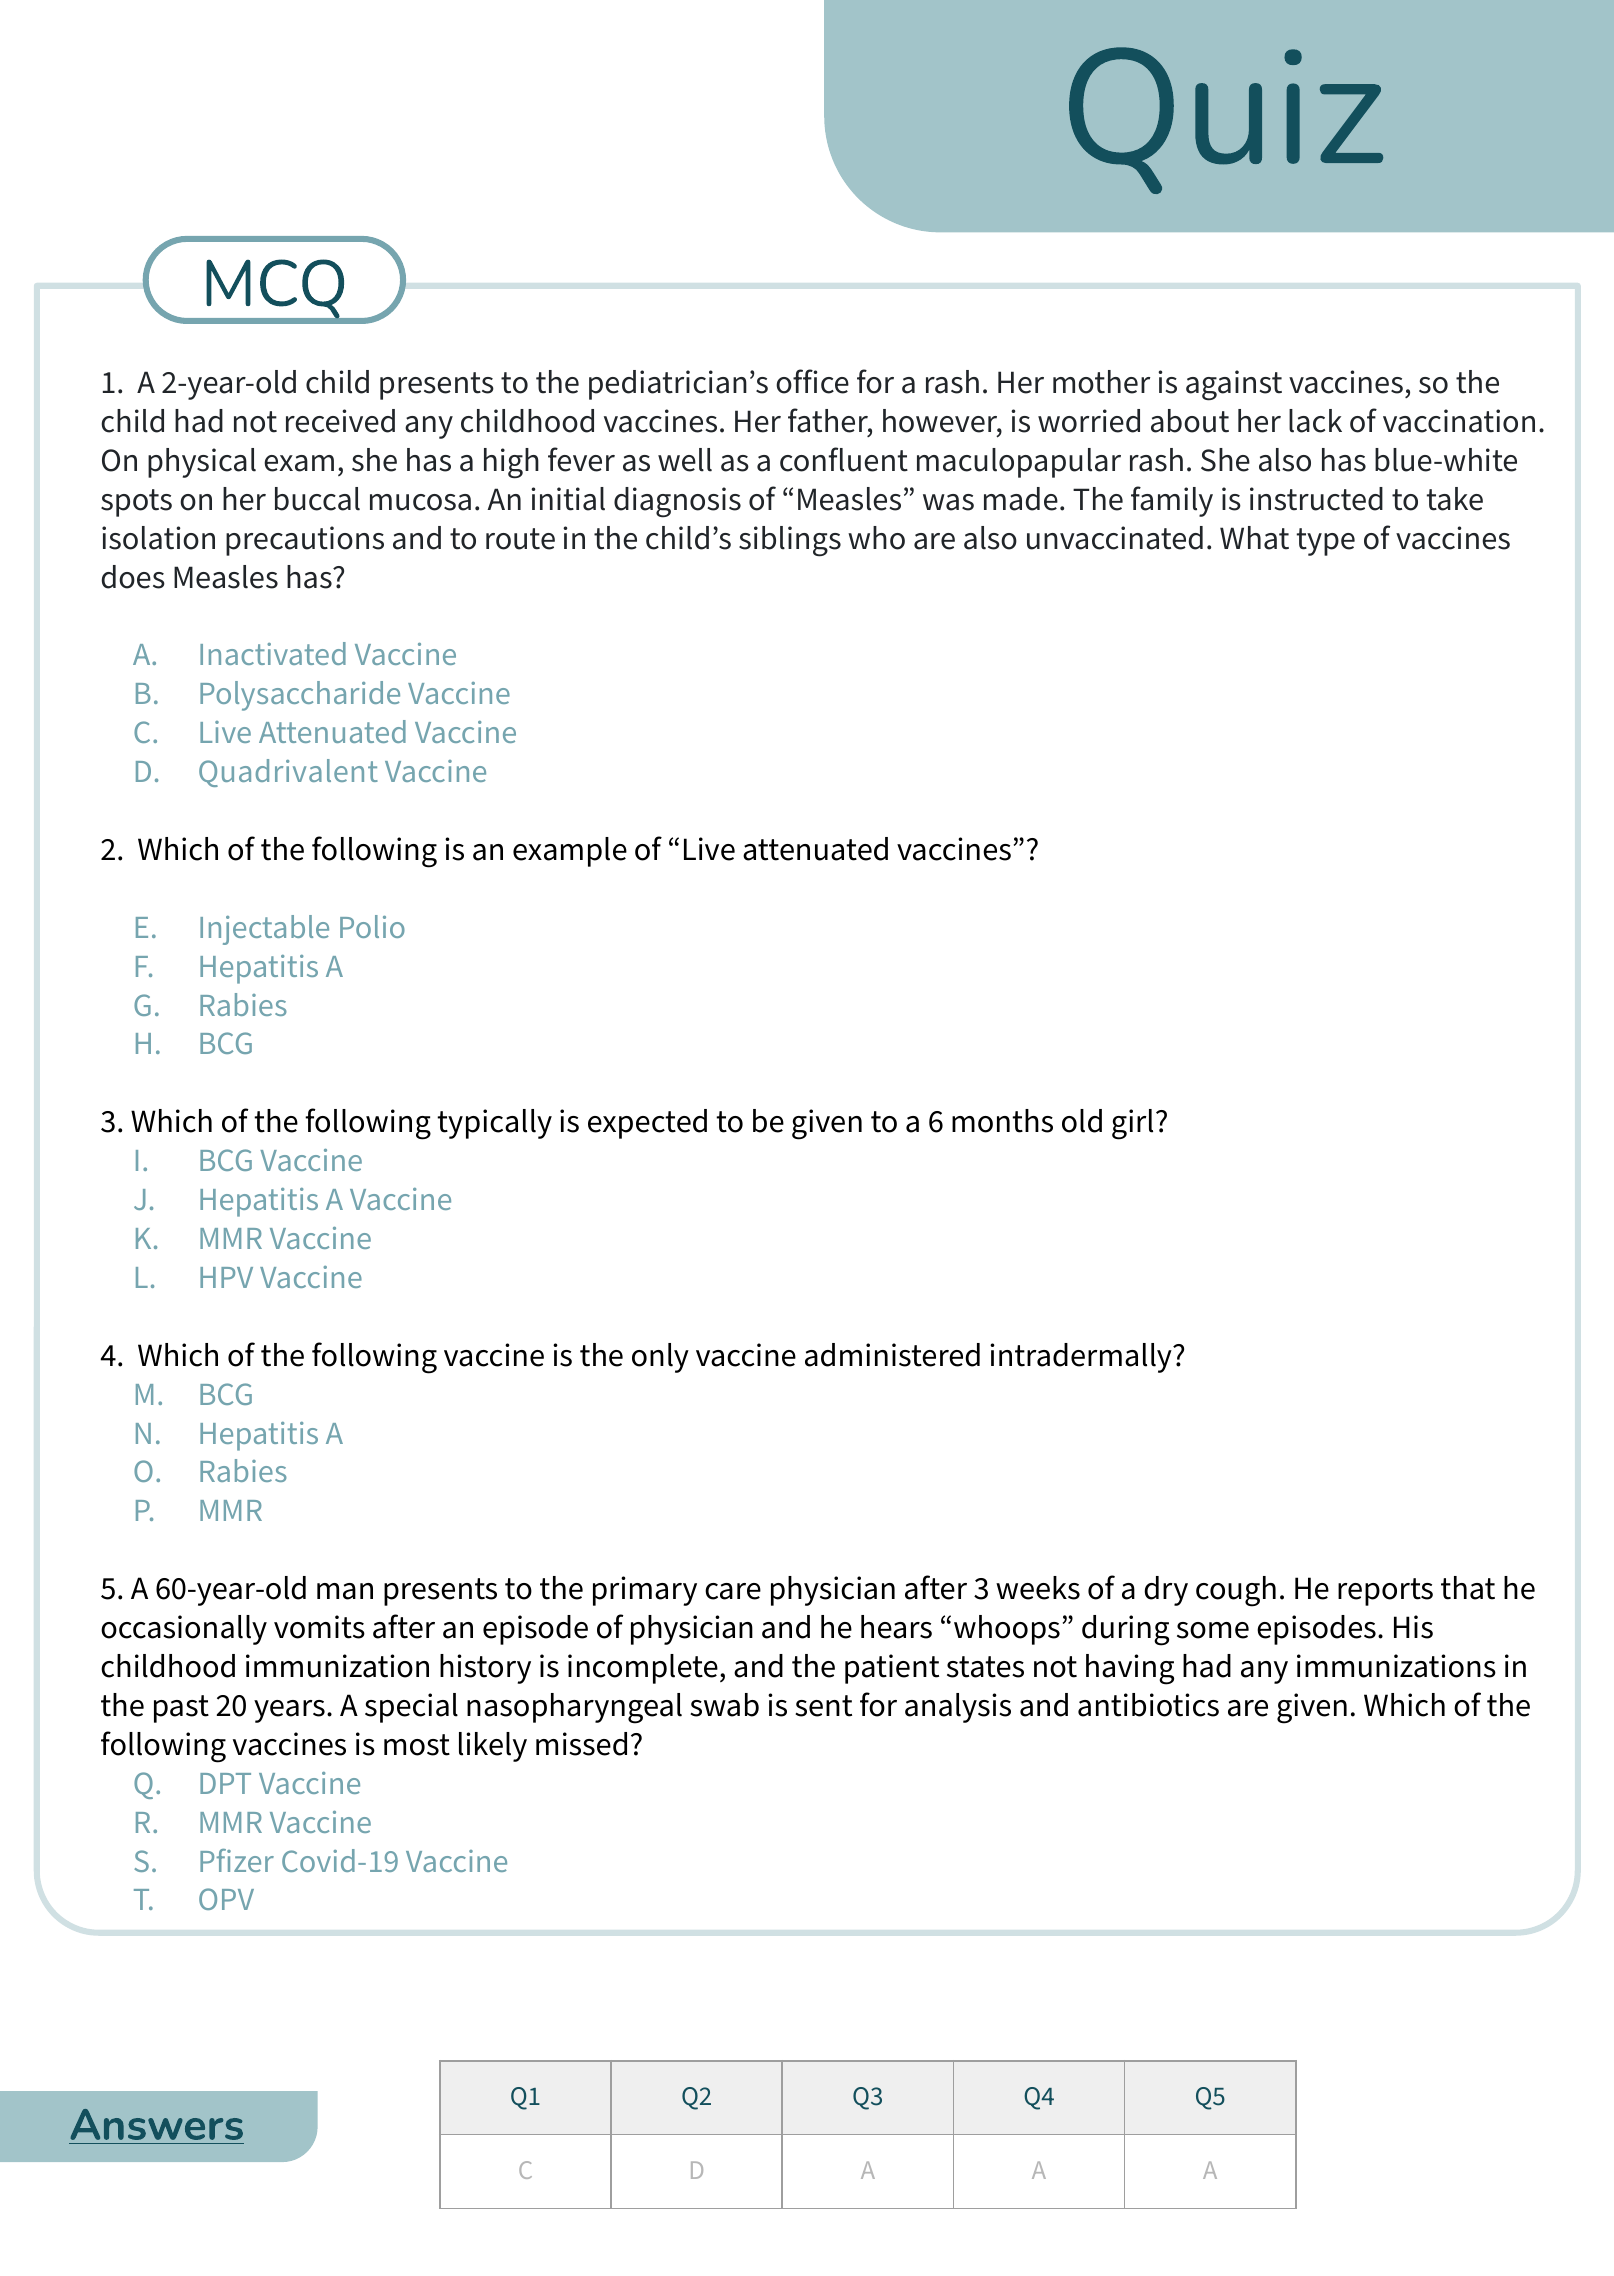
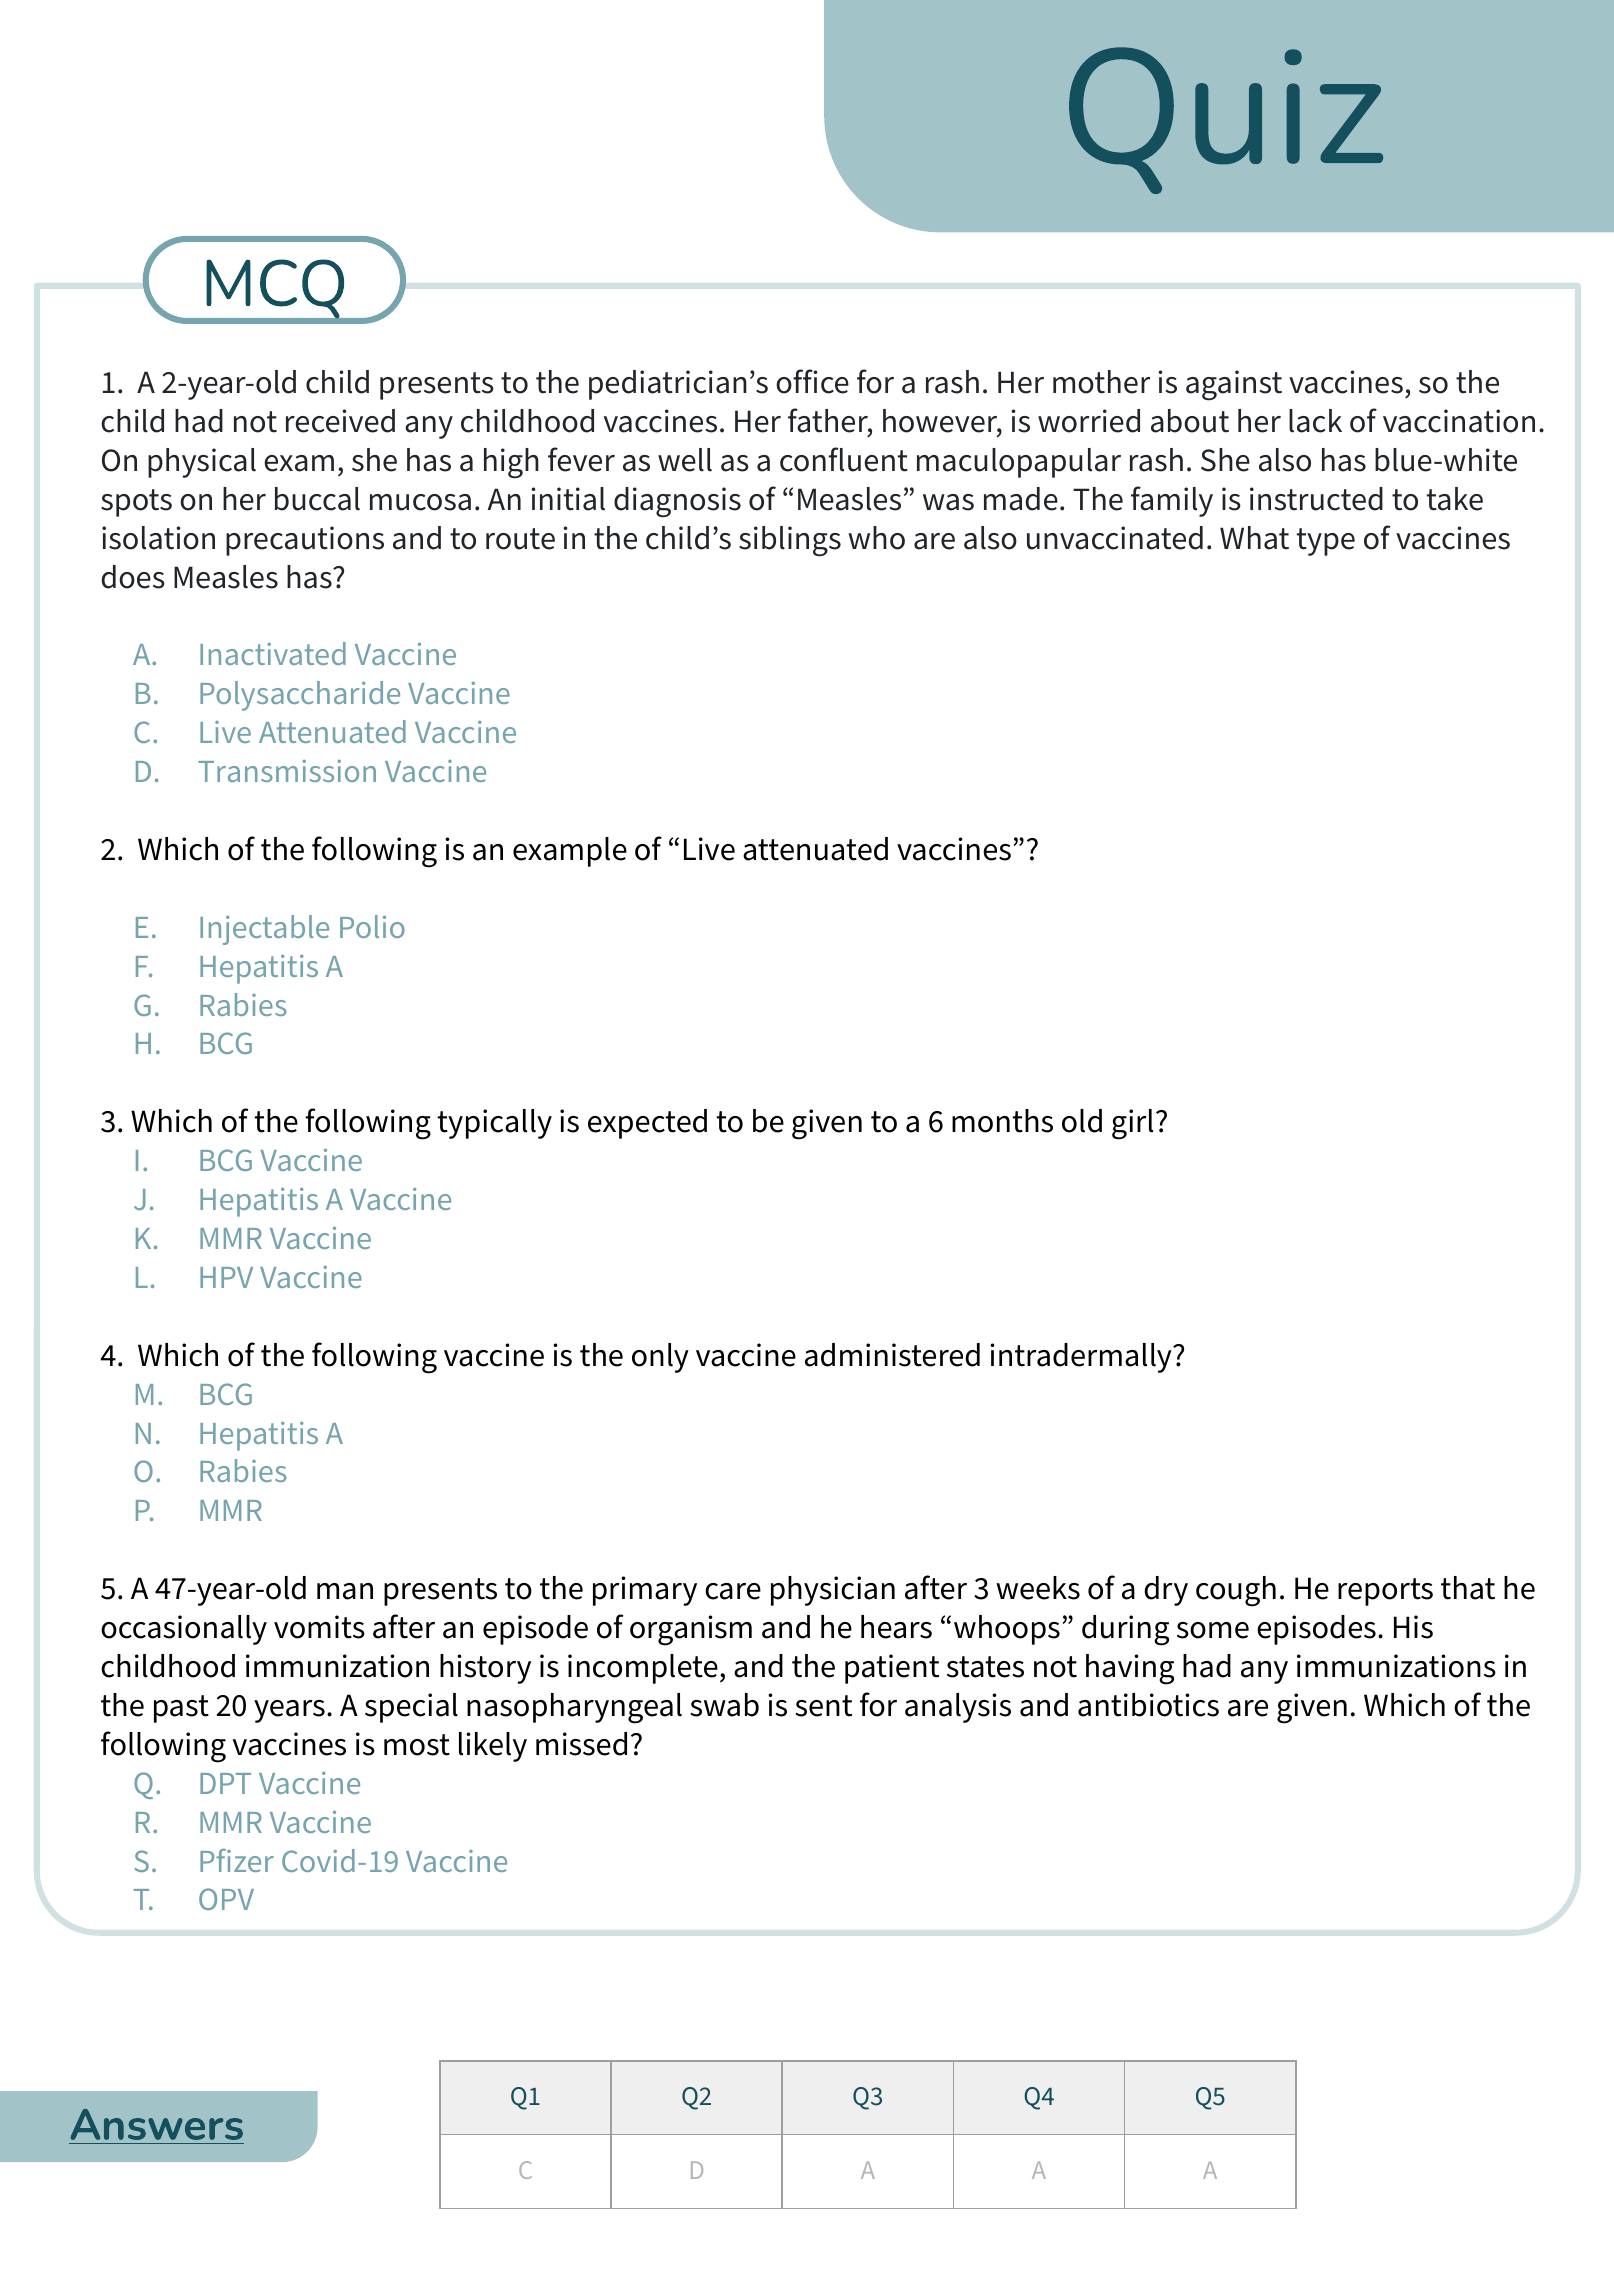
Quadrivalent: Quadrivalent -> Transmission
60-year-old: 60-year-old -> 47-year-old
of physician: physician -> organism
